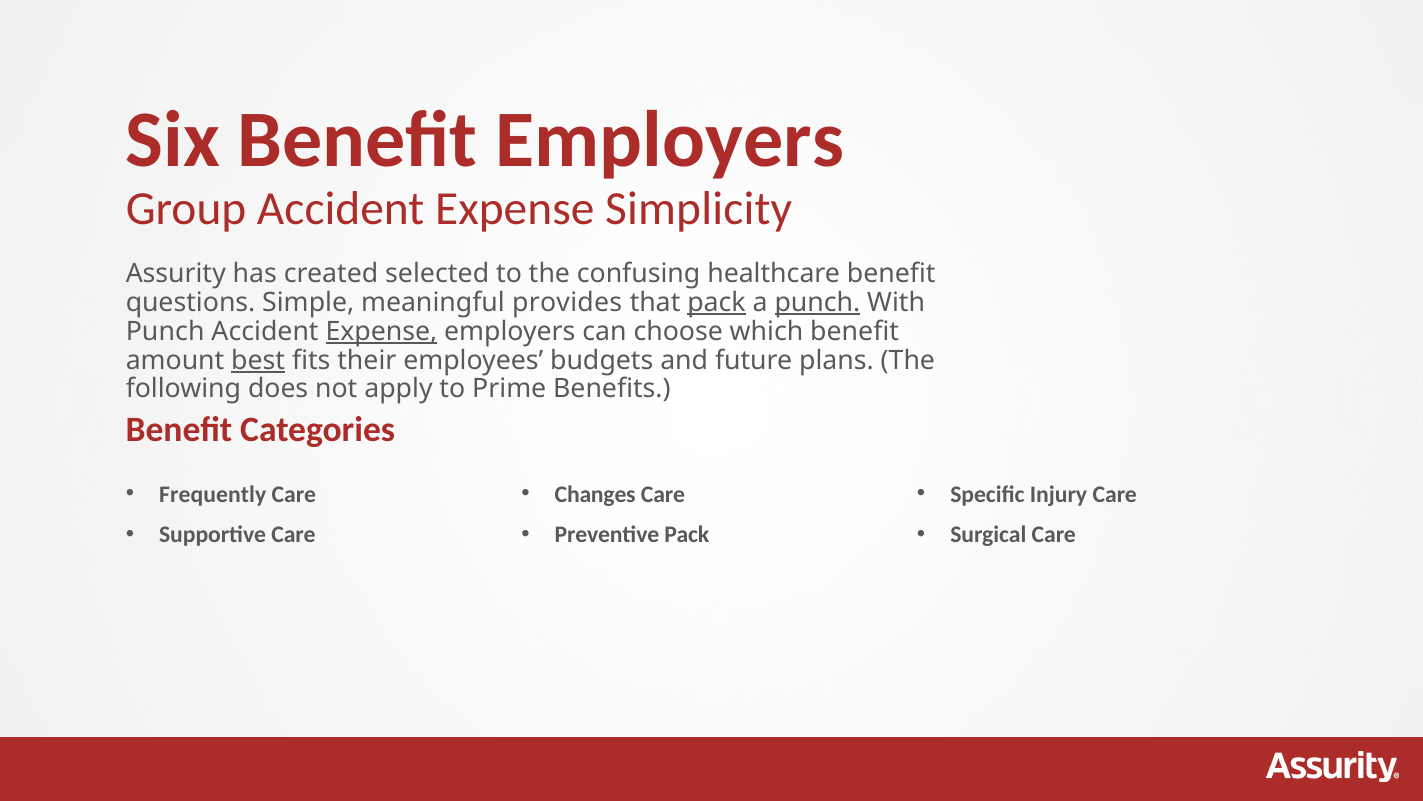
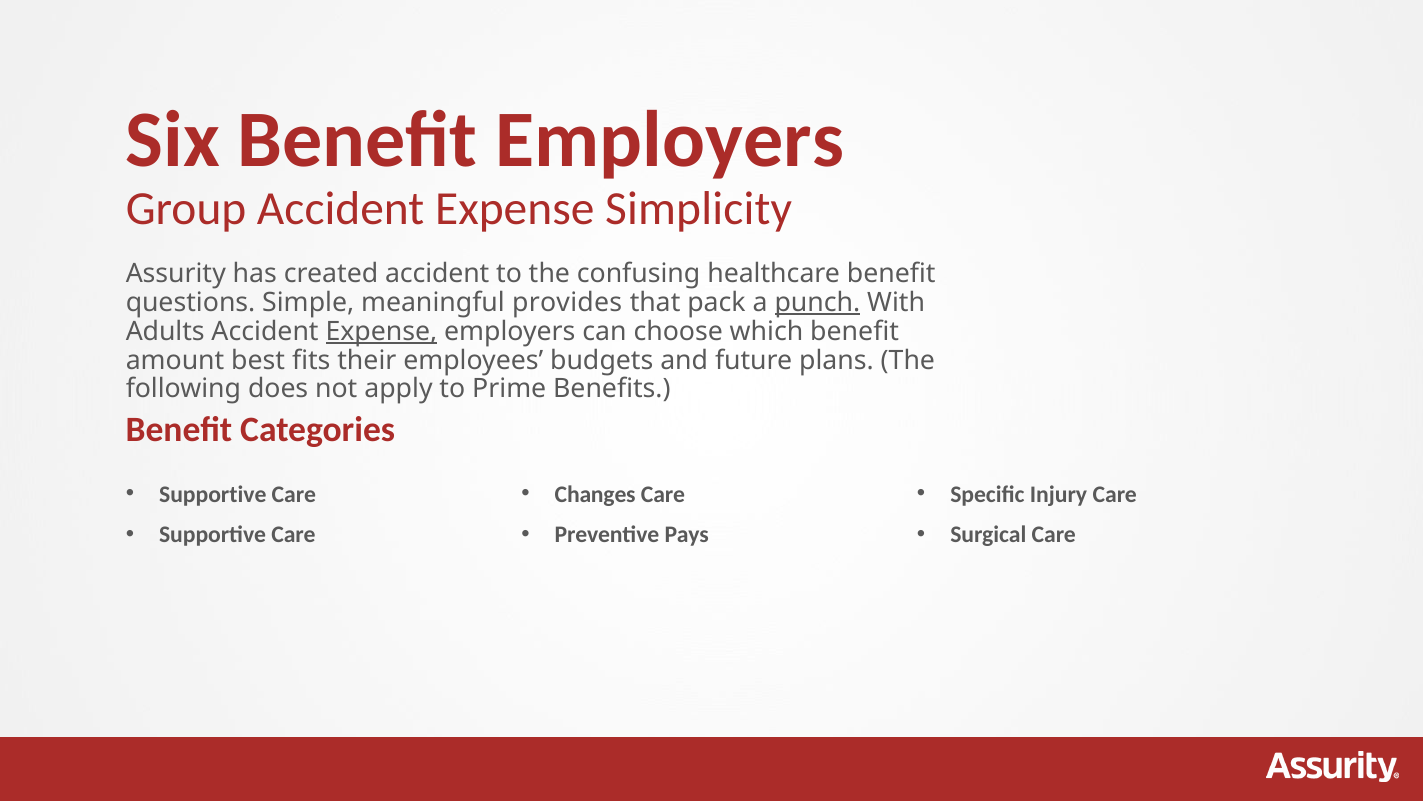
created selected: selected -> accident
pack at (717, 302) underline: present -> none
Punch at (165, 331): Punch -> Adults
best underline: present -> none
Frequently at (213, 494): Frequently -> Supportive
Preventive Pack: Pack -> Pays
